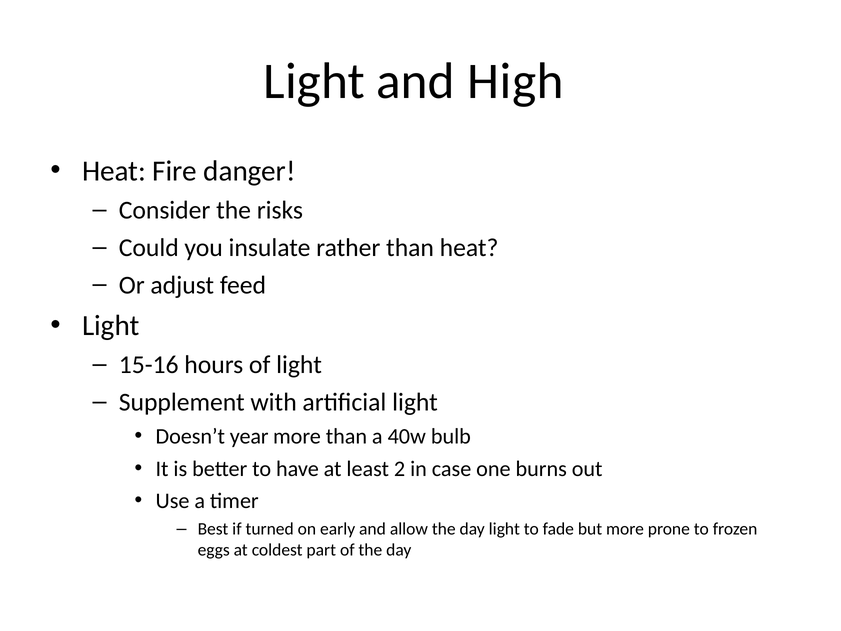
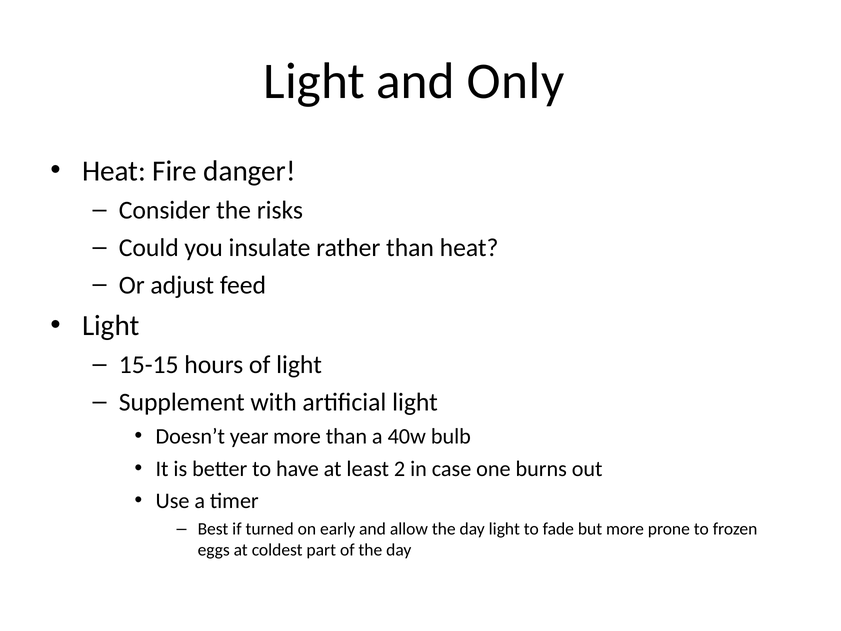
High: High -> Only
15-16: 15-16 -> 15-15
